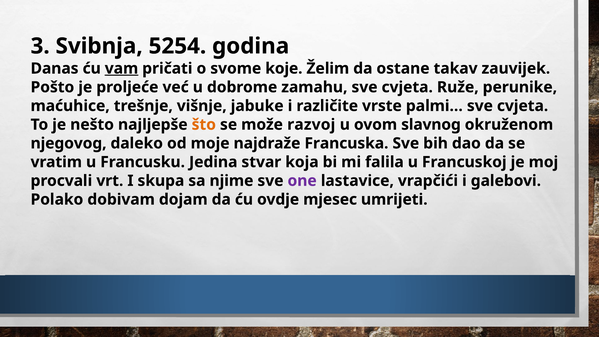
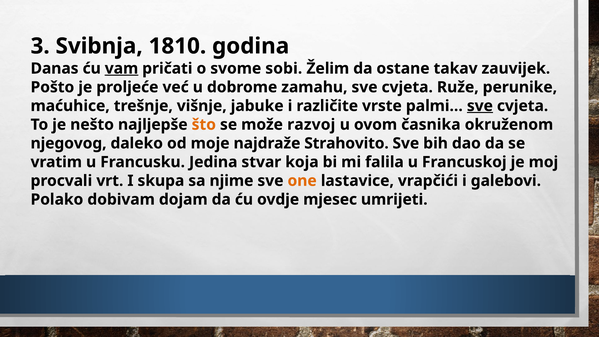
5254: 5254 -> 1810
koje: koje -> sobi
sve at (480, 106) underline: none -> present
slavnog: slavnog -> časnika
Francuska: Francuska -> Strahovito
one colour: purple -> orange
